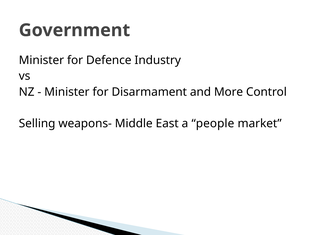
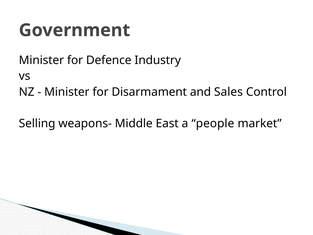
More: More -> Sales
